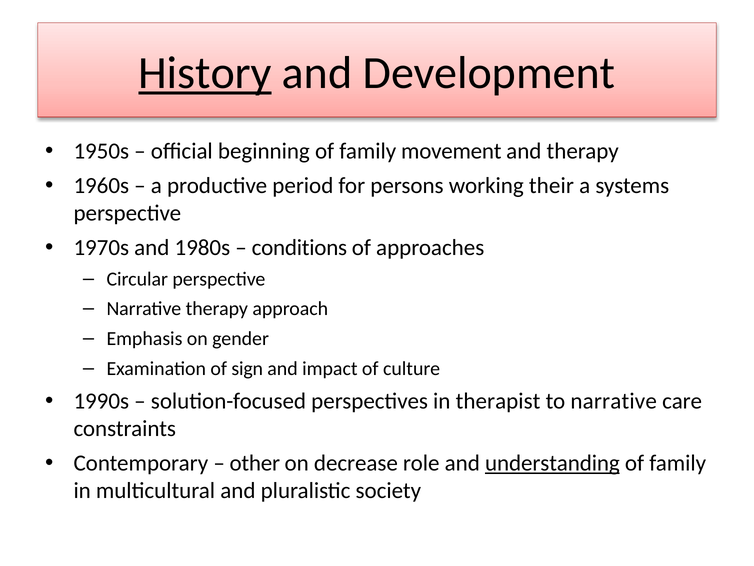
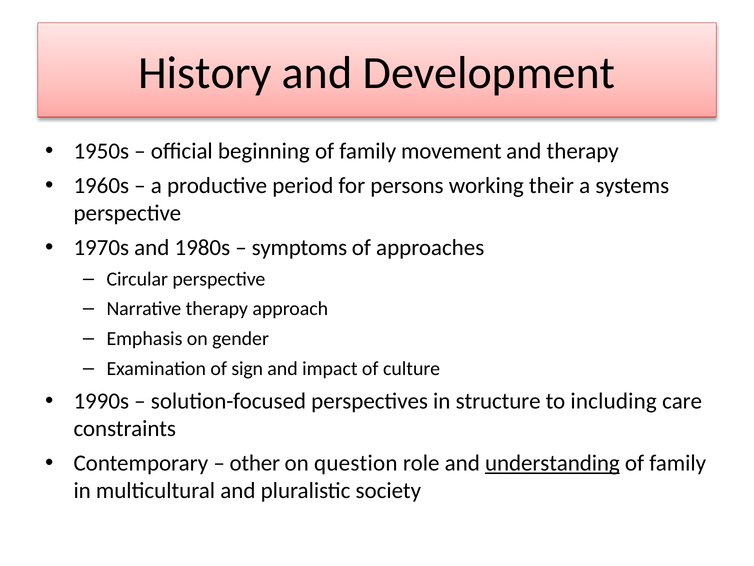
History underline: present -> none
conditions: conditions -> symptoms
therapist: therapist -> structure
to narrative: narrative -> including
decrease: decrease -> question
